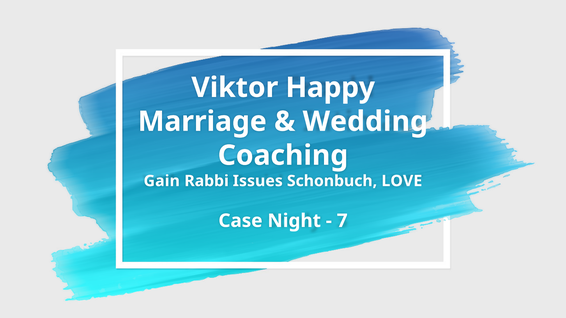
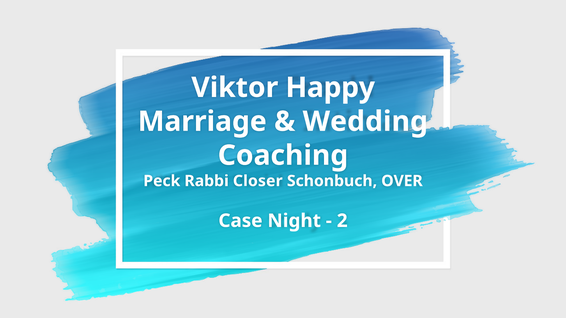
Gain: Gain -> Peck
Issues: Issues -> Closer
LOVE: LOVE -> OVER
7: 7 -> 2
